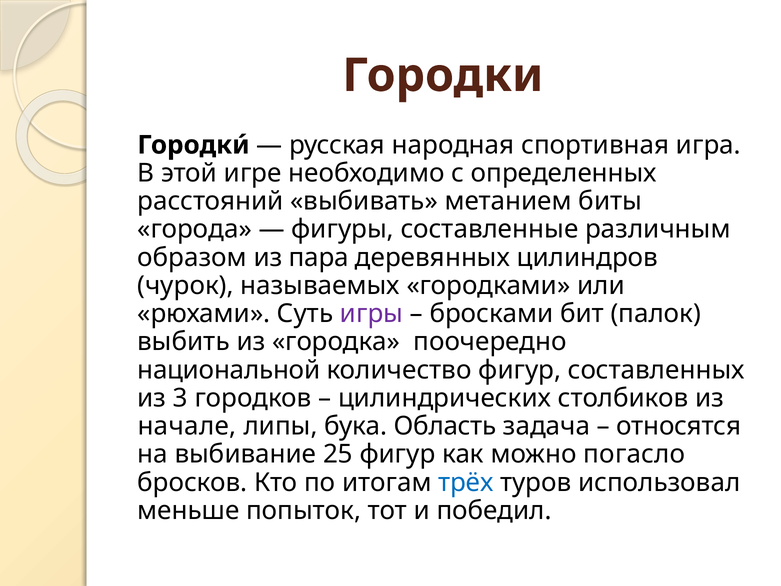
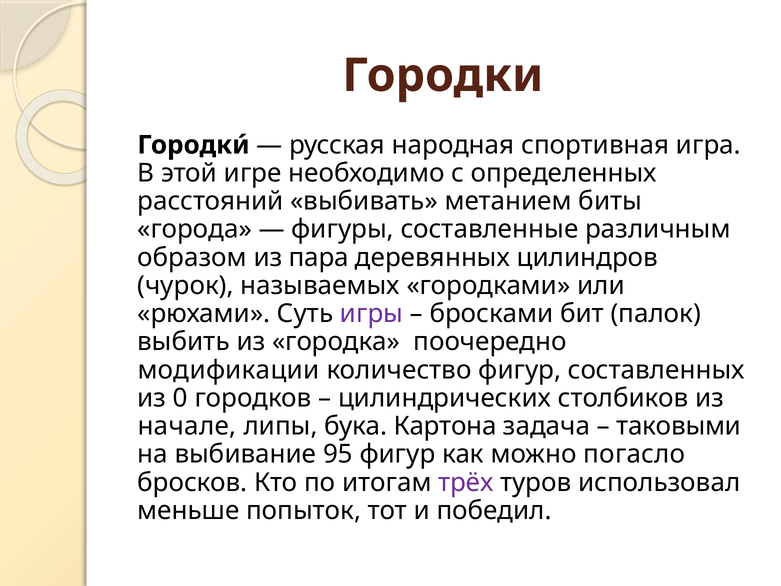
национальной: национальной -> модификации
3: 3 -> 0
Область: Область -> Картона
относятся: относятся -> таковыми
25: 25 -> 95
трёх colour: blue -> purple
